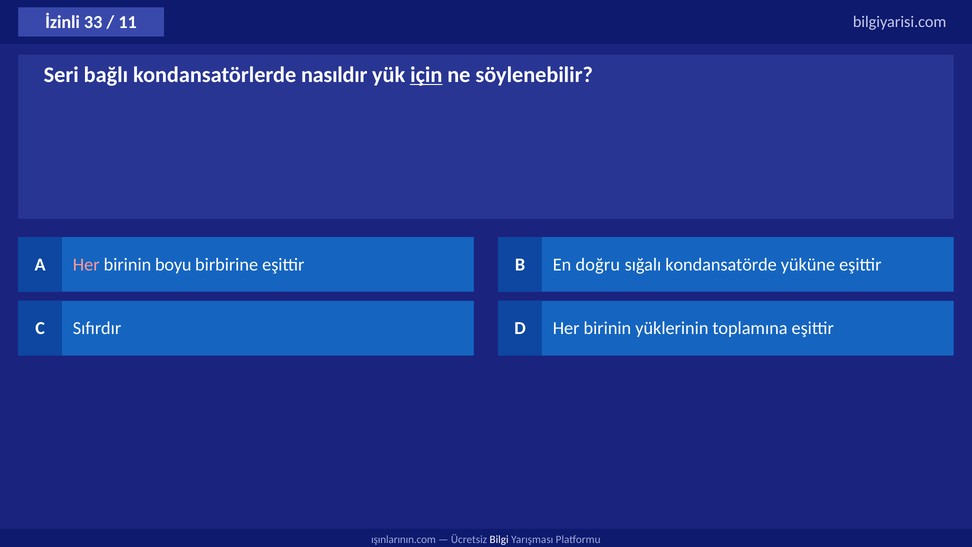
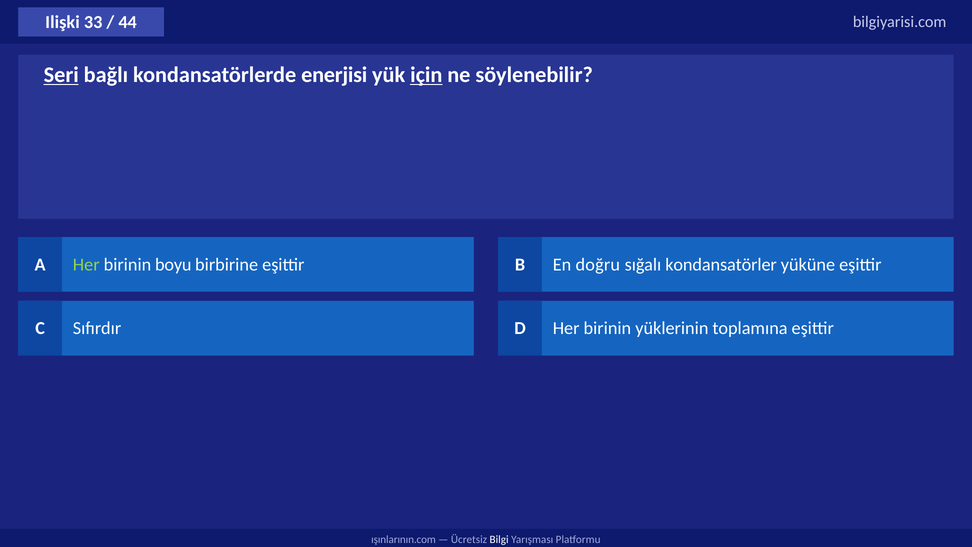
İzinli: İzinli -> Ilişki
11: 11 -> 44
Seri underline: none -> present
nasıldır: nasıldır -> enerjisi
Her at (86, 265) colour: pink -> light green
kondansatörde: kondansatörde -> kondansatörler
